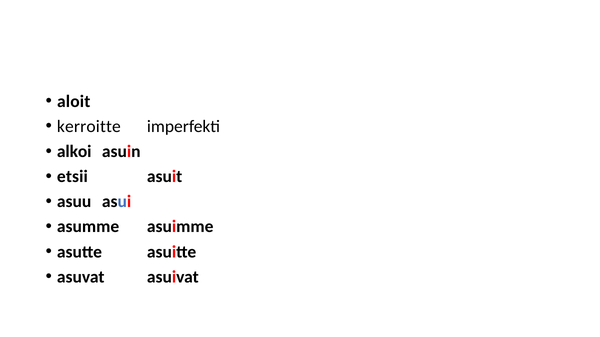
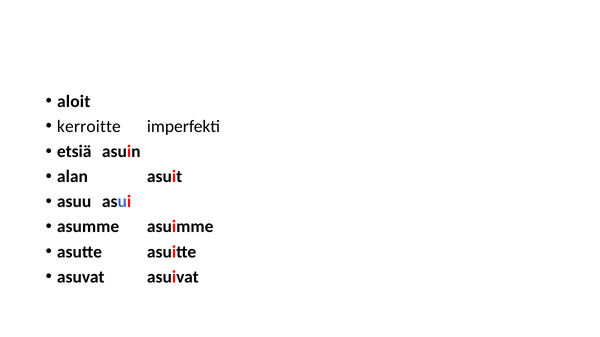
alkoi: alkoi -> etsiä
etsii: etsii -> alan
